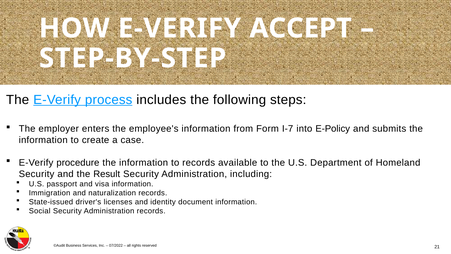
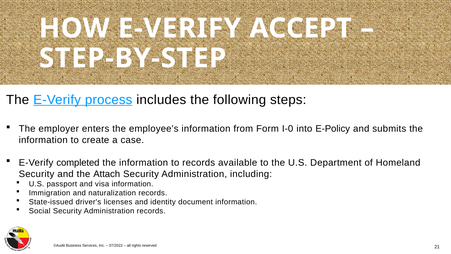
I-7: I-7 -> I-0
procedure: procedure -> completed
Result: Result -> Attach
